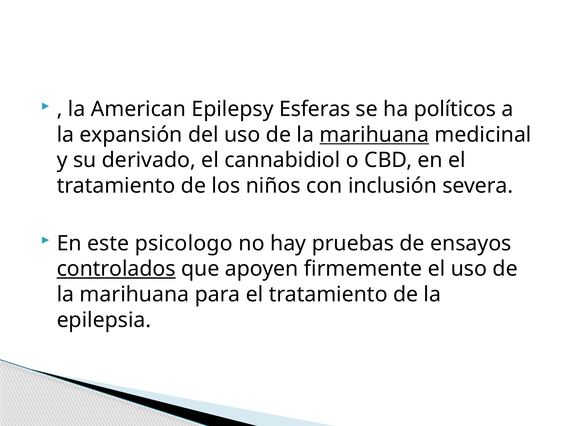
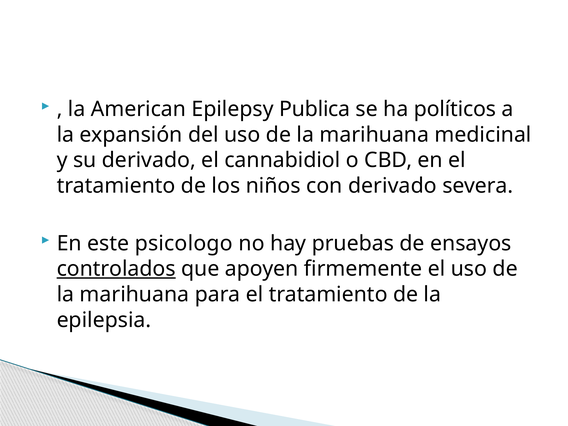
Esferas: Esferas -> Publica
marihuana at (374, 135) underline: present -> none
con inclusión: inclusión -> derivado
